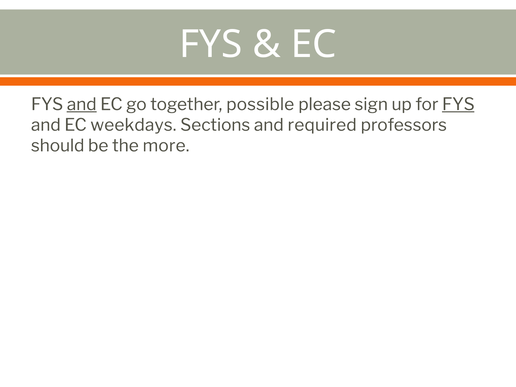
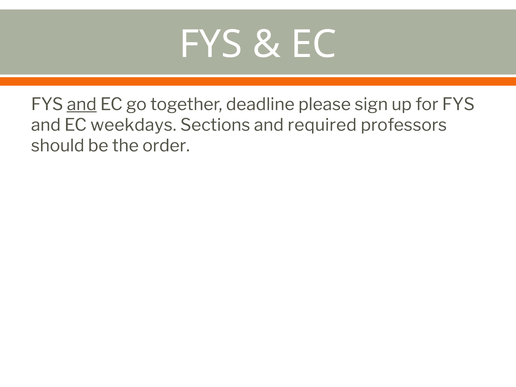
possible: possible -> deadline
FYS at (458, 104) underline: present -> none
more: more -> order
